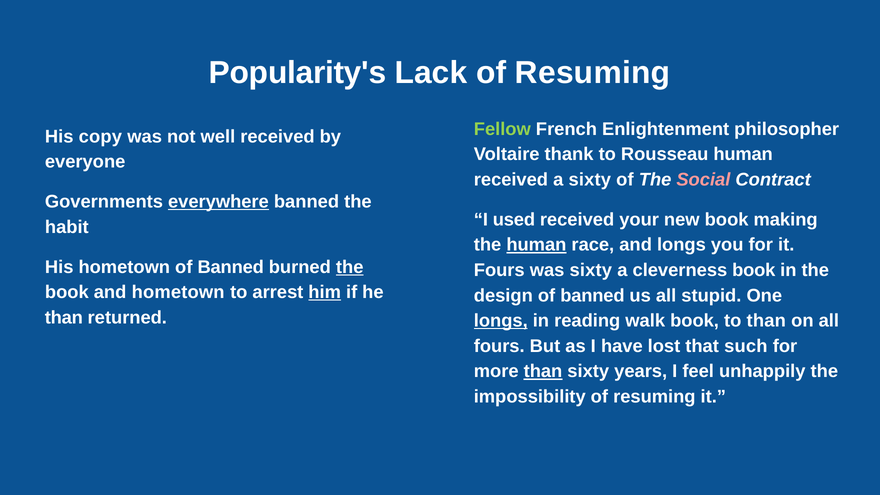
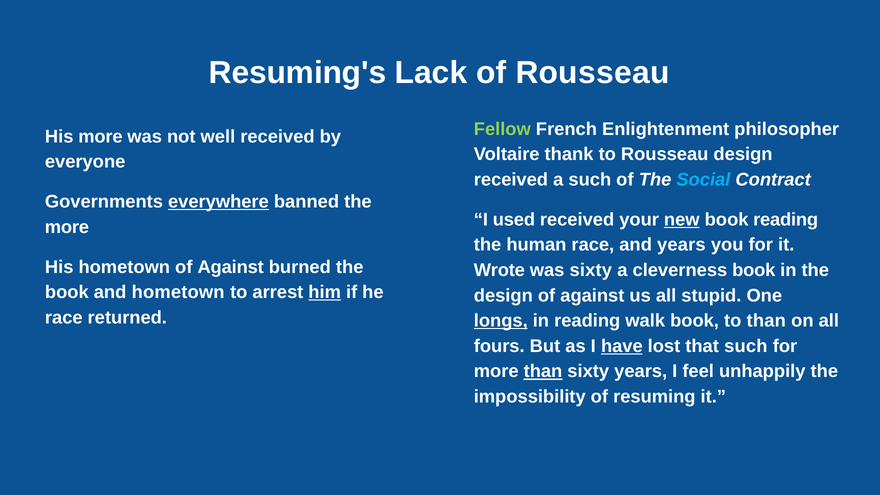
Popularity's: Popularity's -> Resuming's
Lack of Resuming: Resuming -> Rousseau
His copy: copy -> more
Rousseau human: human -> design
a sixty: sixty -> such
Social colour: pink -> light blue
new underline: none -> present
book making: making -> reading
habit at (67, 227): habit -> more
human at (536, 245) underline: present -> none
and longs: longs -> years
hometown of Banned: Banned -> Against
the at (350, 267) underline: present -> none
Fours at (499, 270): Fours -> Wrote
design of banned: banned -> against
than at (64, 318): than -> race
have underline: none -> present
